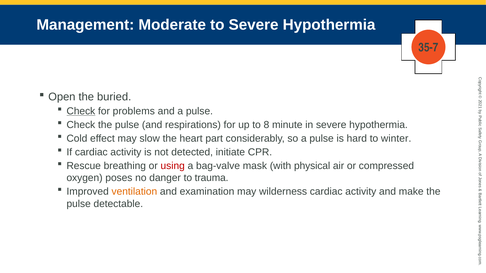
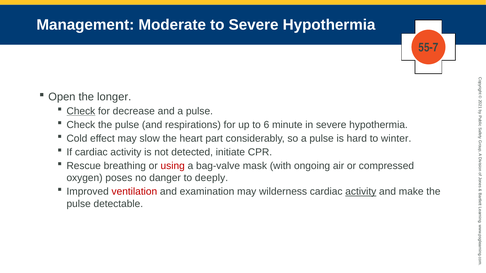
35-7: 35-7 -> 55-7
buried: buried -> longer
problems: problems -> decrease
8: 8 -> 6
physical: physical -> ongoing
trauma: trauma -> deeply
ventilation colour: orange -> red
activity at (361, 192) underline: none -> present
